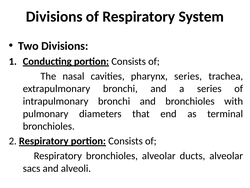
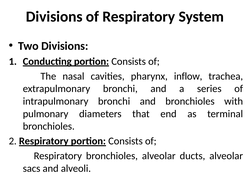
pharynx series: series -> inflow
